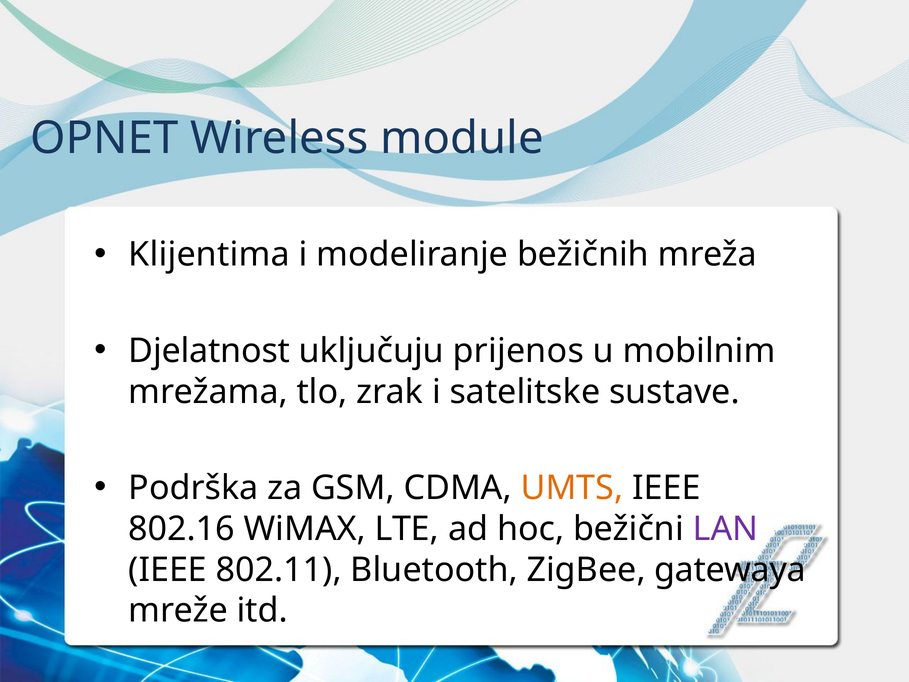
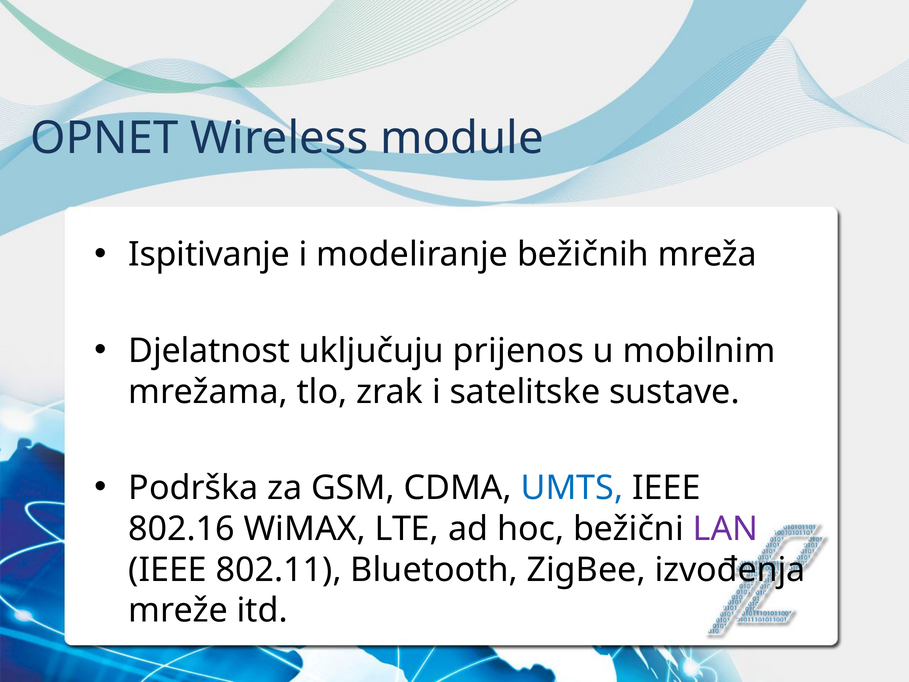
Klijentima: Klijentima -> Ispitivanje
UMTS colour: orange -> blue
gatewaya: gatewaya -> izvođenja
